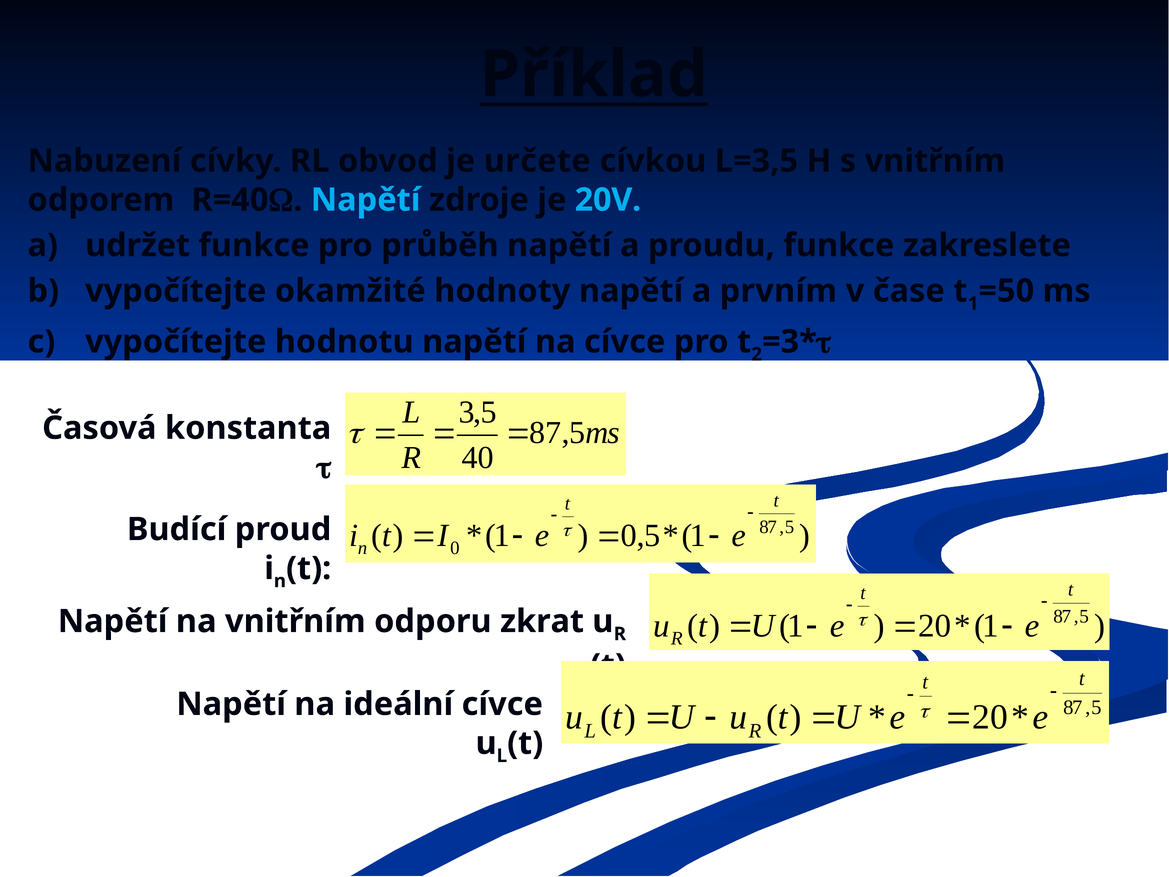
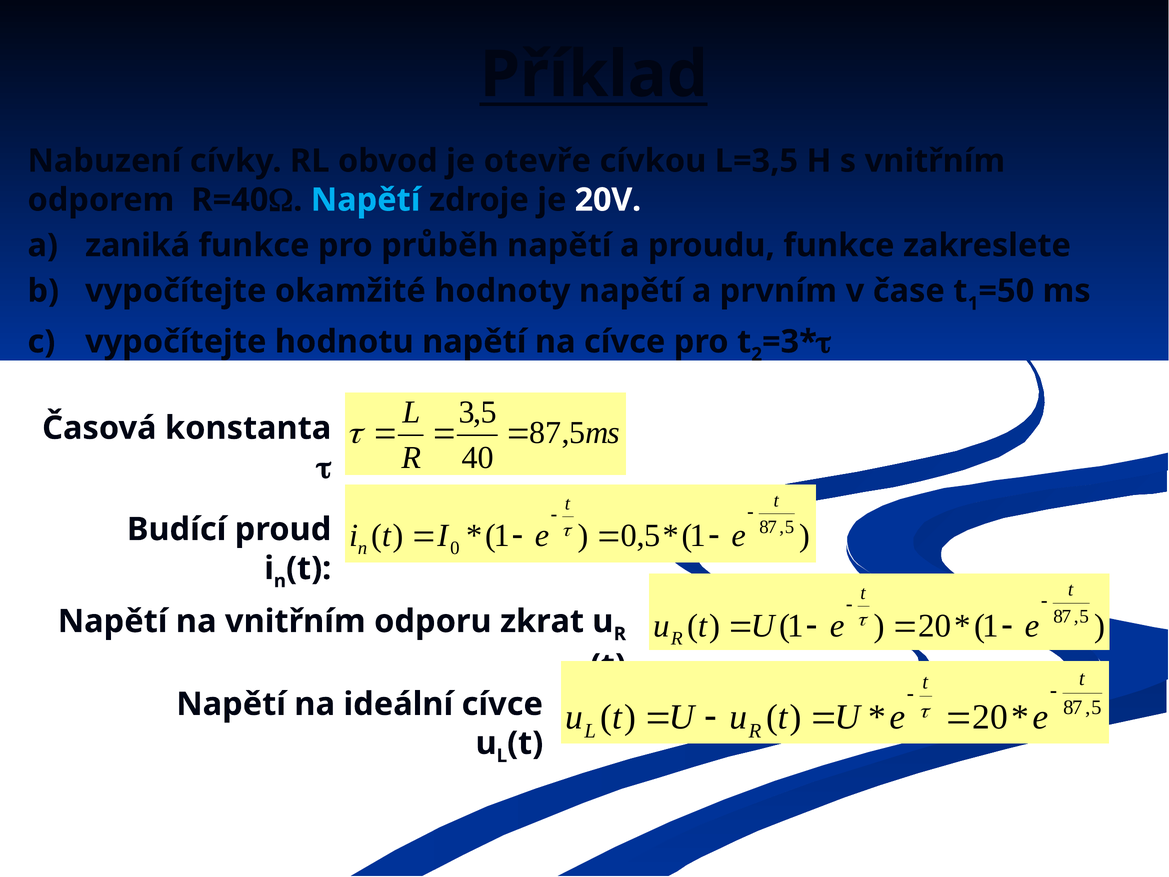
určete: určete -> otevře
20V colour: light blue -> white
udržet: udržet -> zaniká
